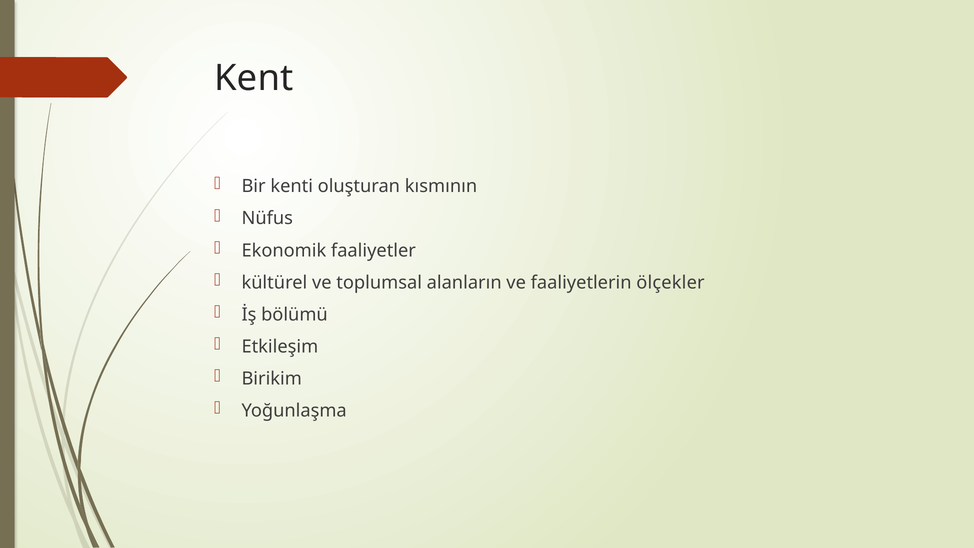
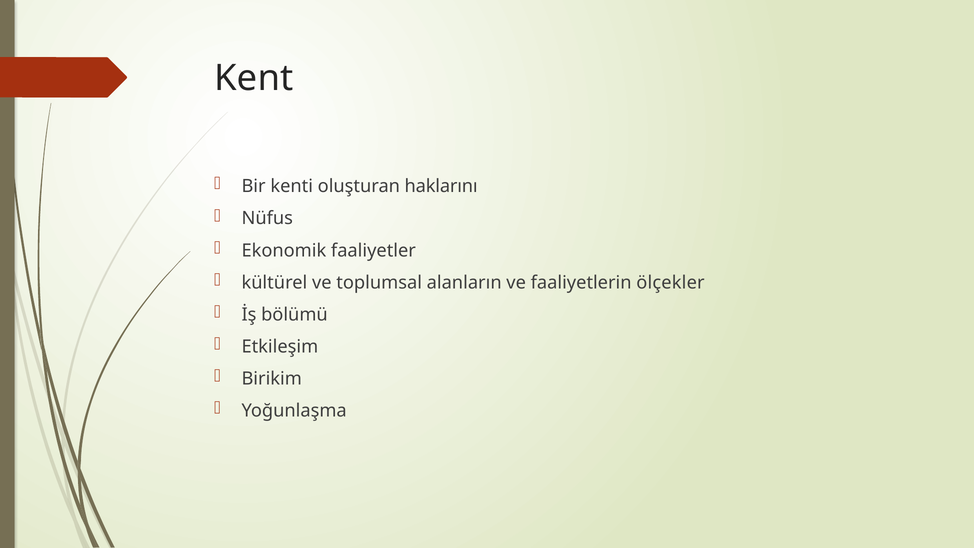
kısmının: kısmının -> haklarını
